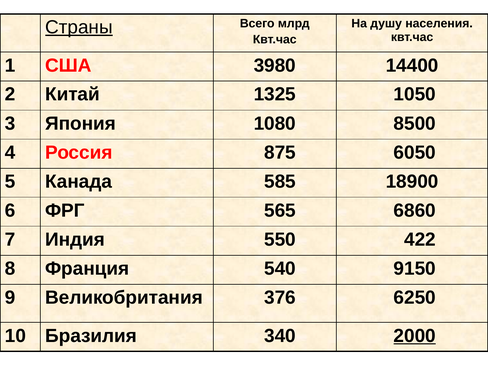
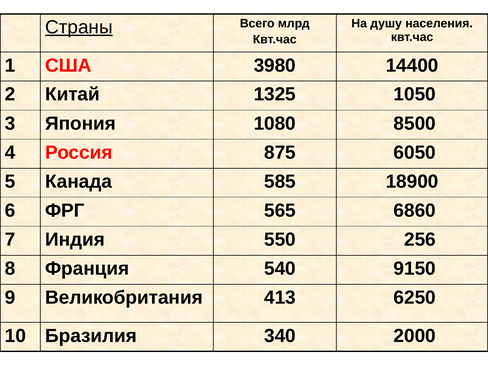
422: 422 -> 256
376: 376 -> 413
2000 at (415, 336) underline: present -> none
